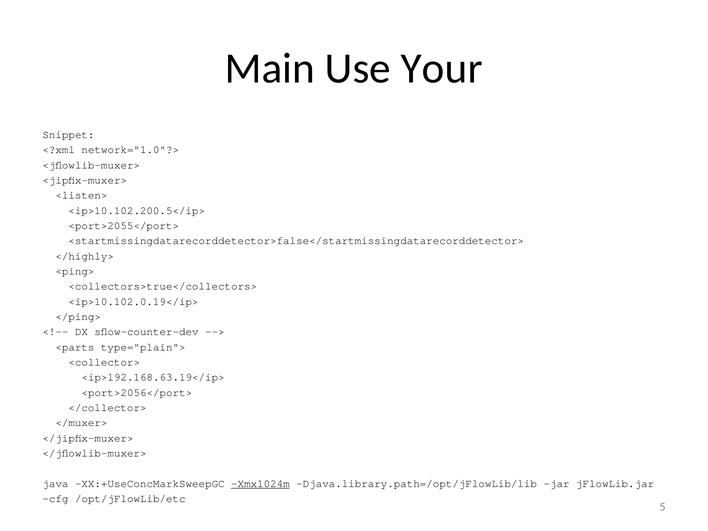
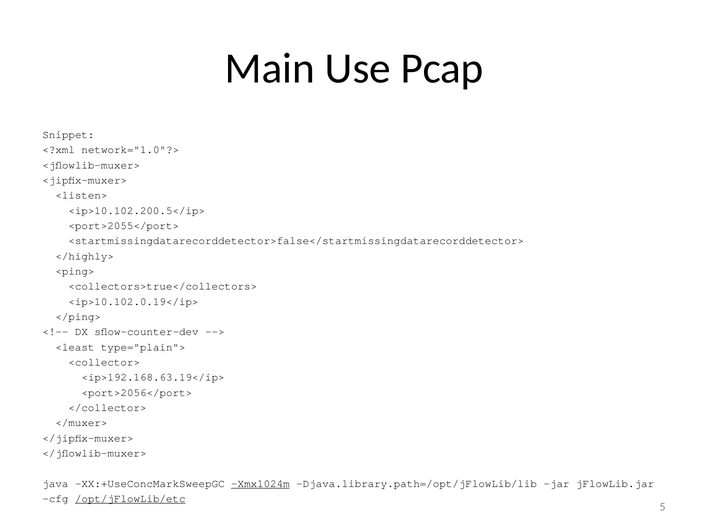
Your: Your -> Pcap
<parts: <parts -> <least
/opt/jFlowLib/etc underline: none -> present
